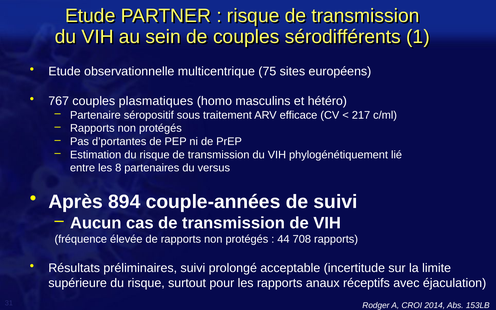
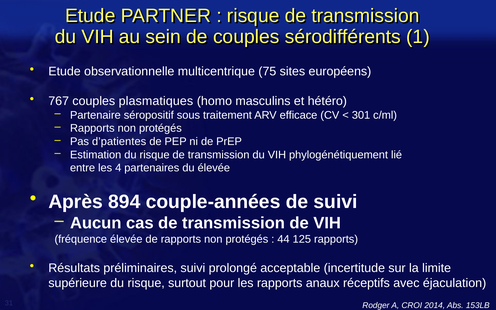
217: 217 -> 301
d’portantes: d’portantes -> d’patientes
8: 8 -> 4
du versus: versus -> élevée
708: 708 -> 125
